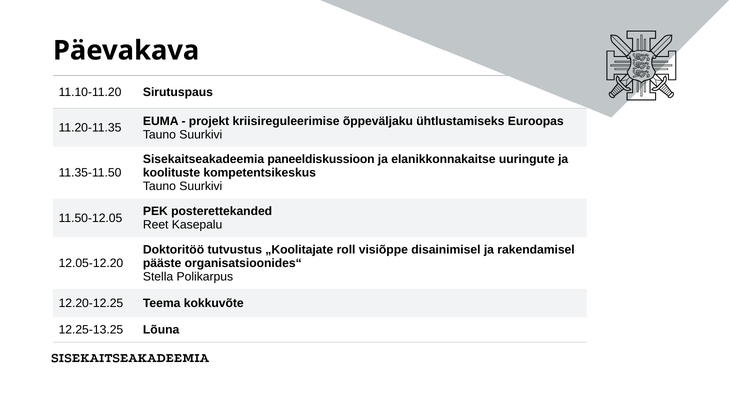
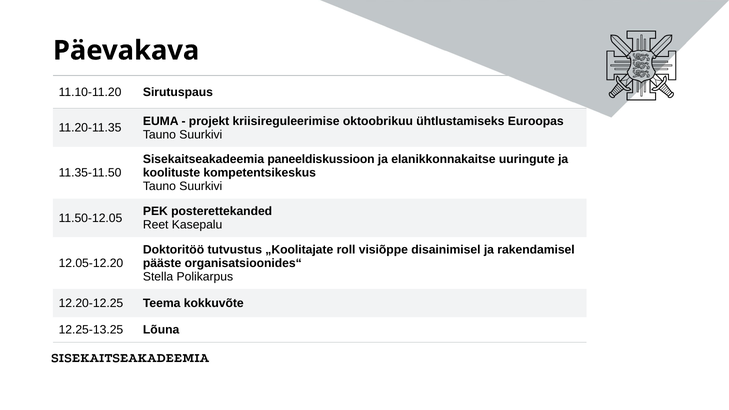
õppeväljaku: õppeväljaku -> oktoobrikuu
